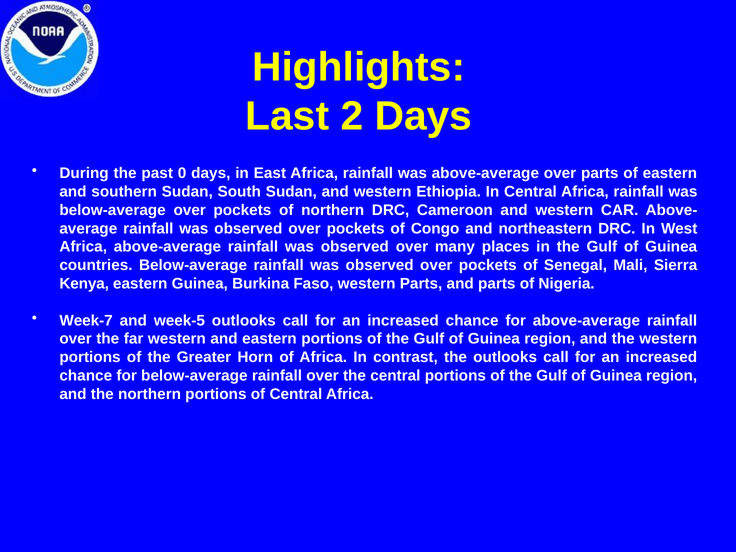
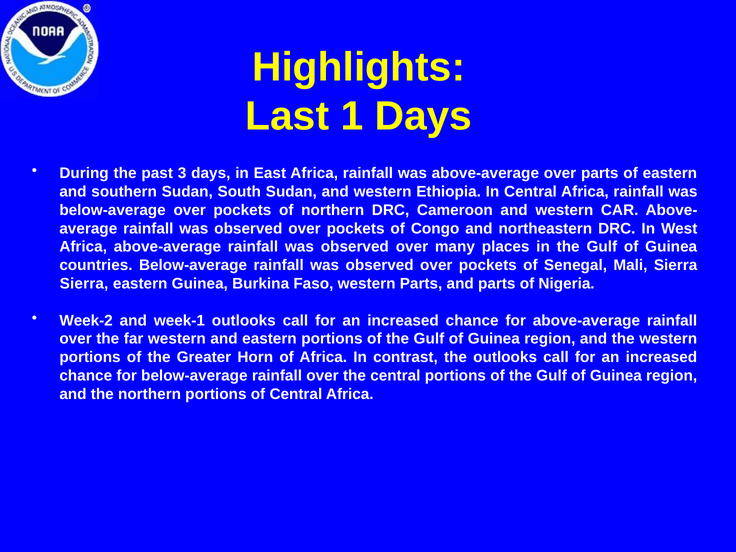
2: 2 -> 1
0: 0 -> 3
Kenya at (84, 284): Kenya -> Sierra
Week-7: Week-7 -> Week-2
week-5: week-5 -> week-1
